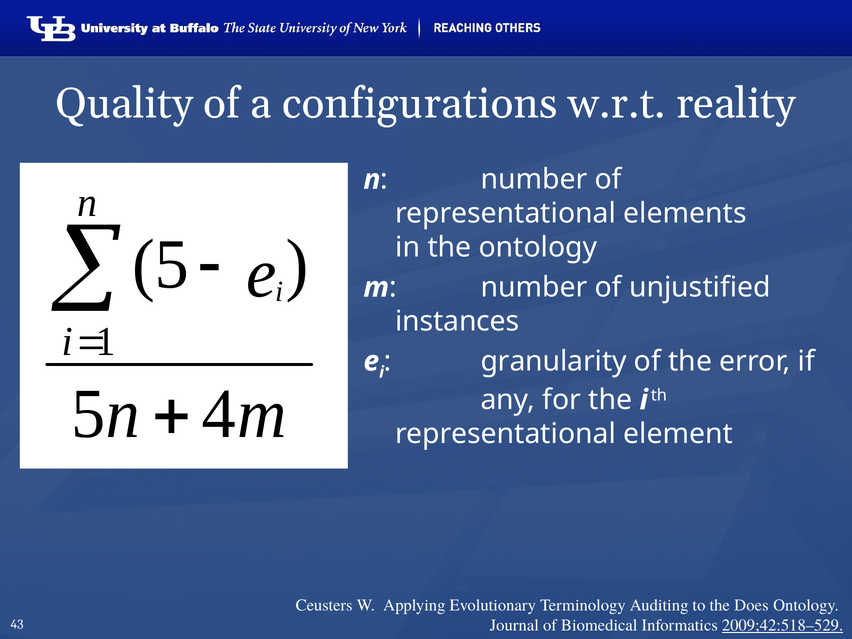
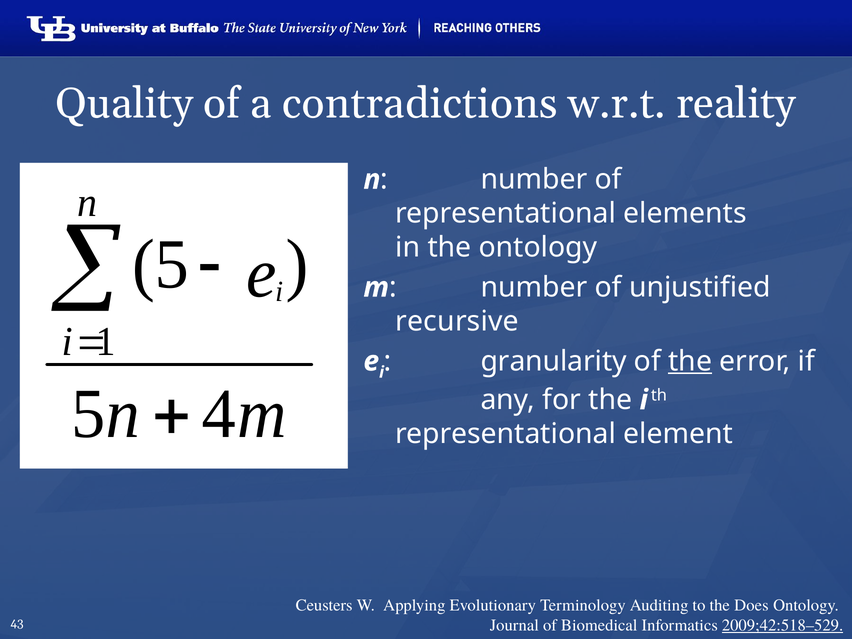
configurations: configurations -> contradictions
instances: instances -> recursive
the at (690, 361) underline: none -> present
